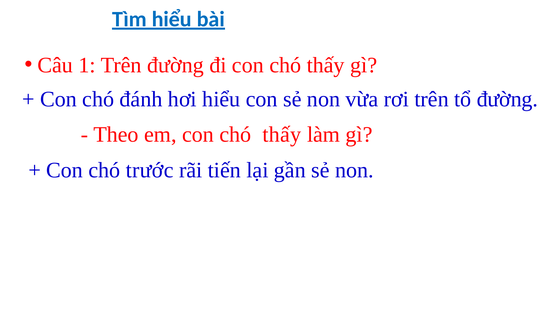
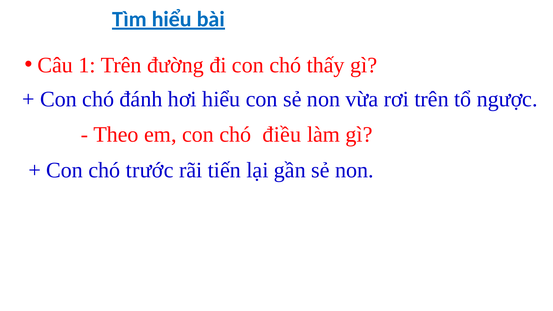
tổ đường: đường -> ngược
em con chó thấy: thấy -> điều
